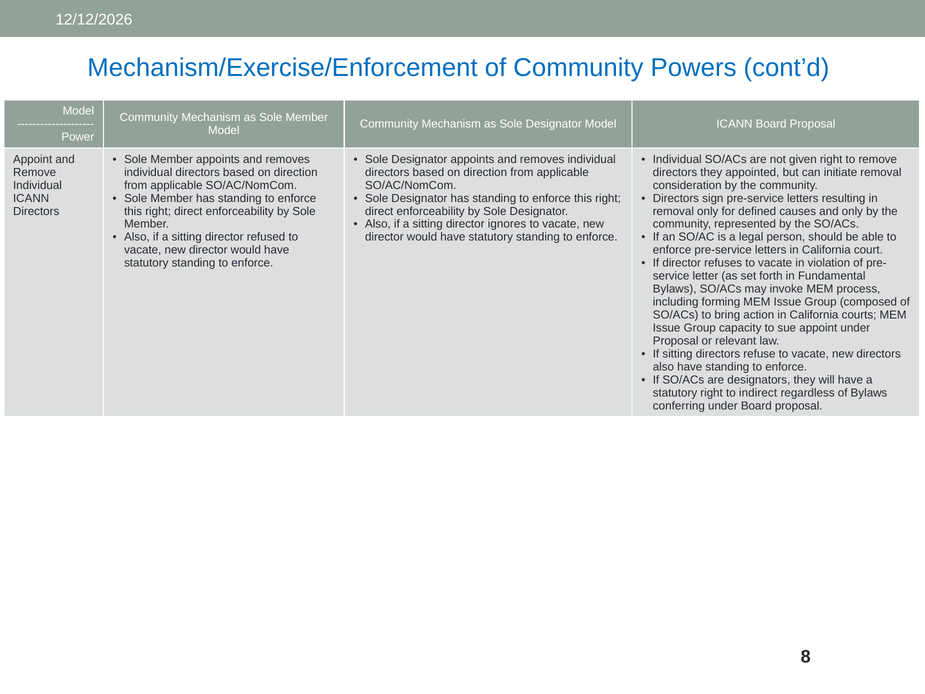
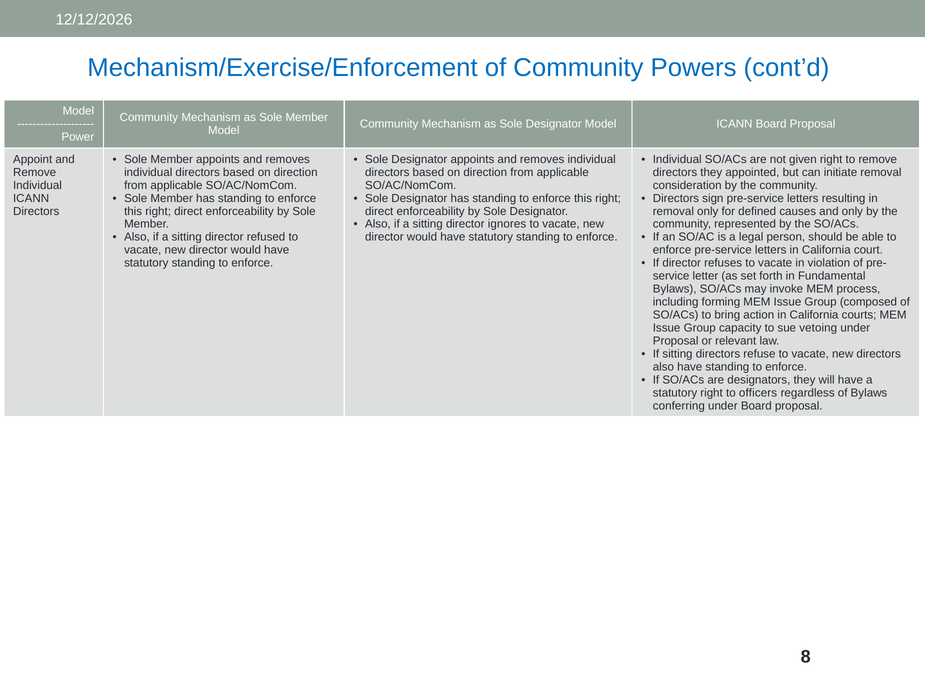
sue appoint: appoint -> vetoing
indirect: indirect -> officers
